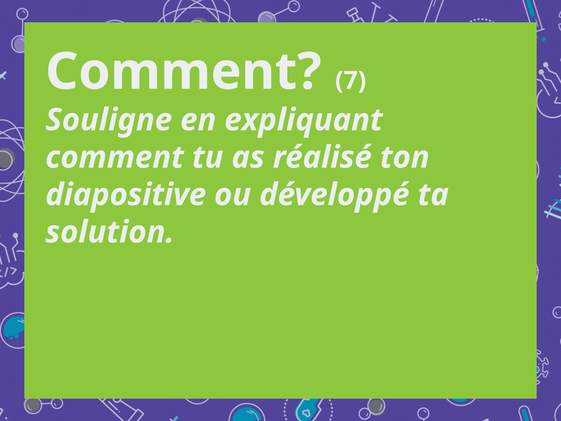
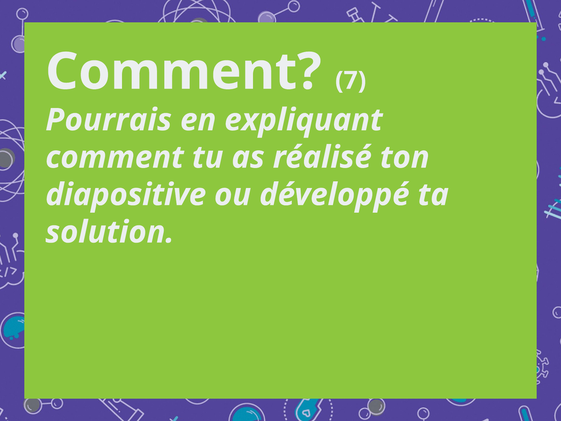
Souligne: Souligne -> Pourrais
